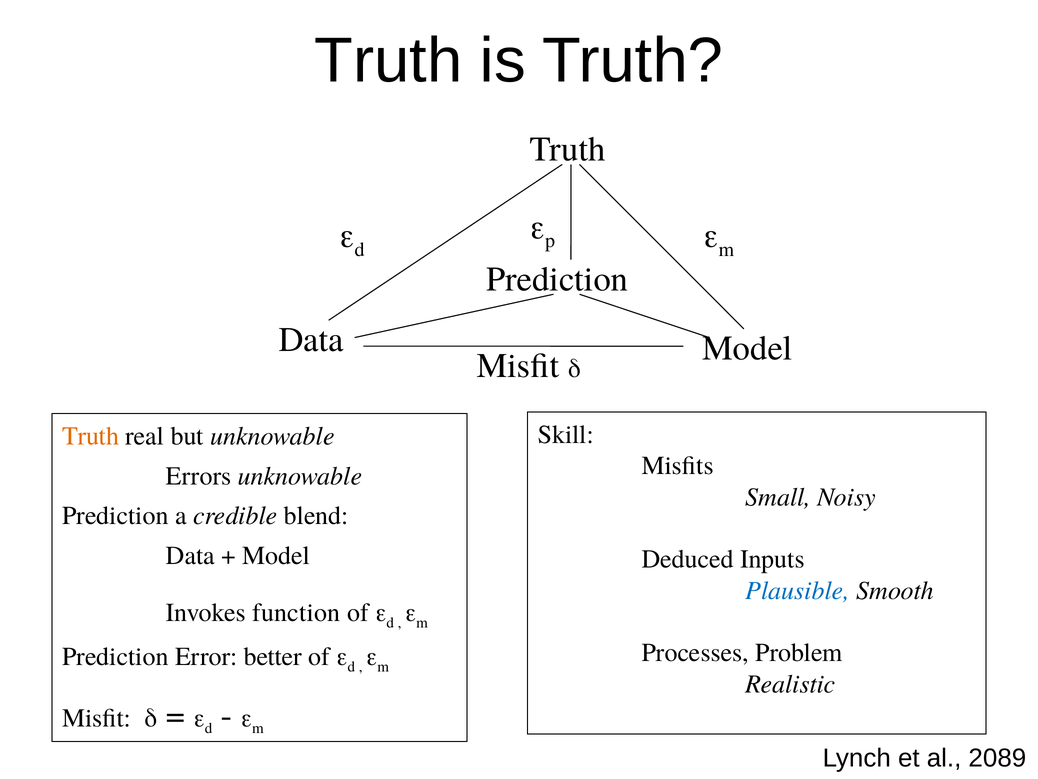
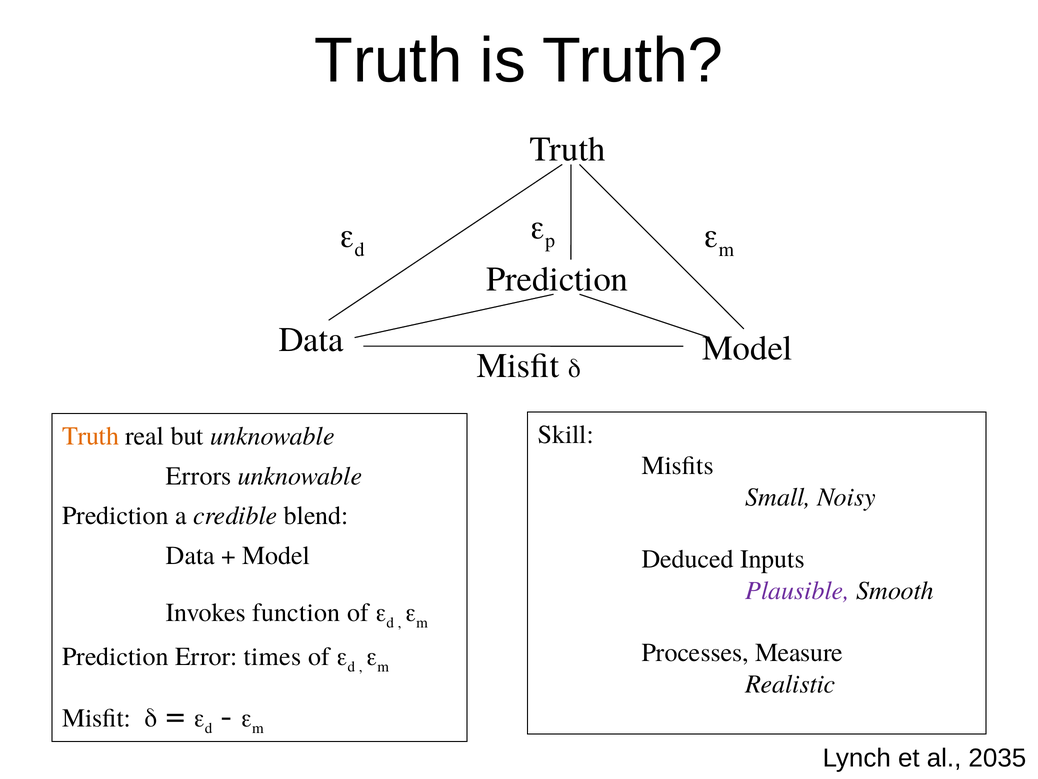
Plausible colour: blue -> purple
Problem: Problem -> Measure
better: better -> times
2089: 2089 -> 2035
